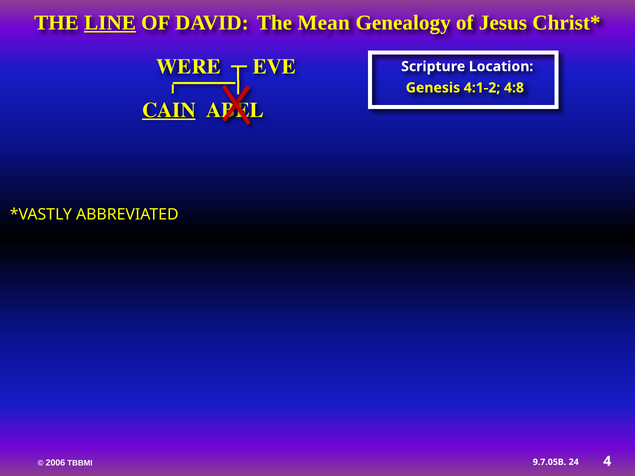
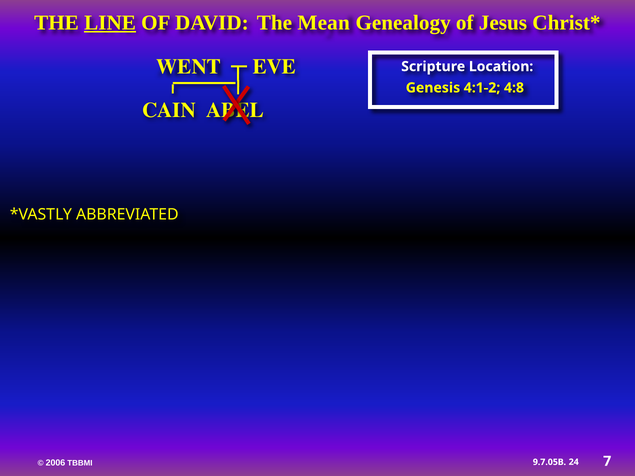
WERE: WERE -> WENT
CAIN underline: present -> none
4: 4 -> 7
